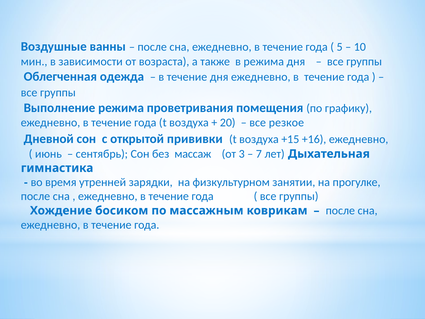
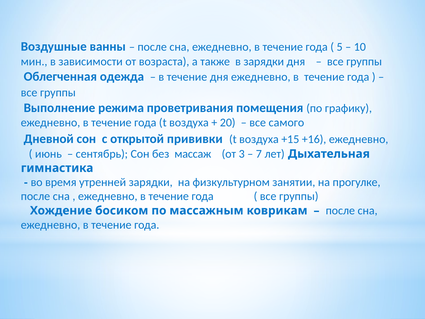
в режима: режима -> зарядки
резкое: резкое -> самого
